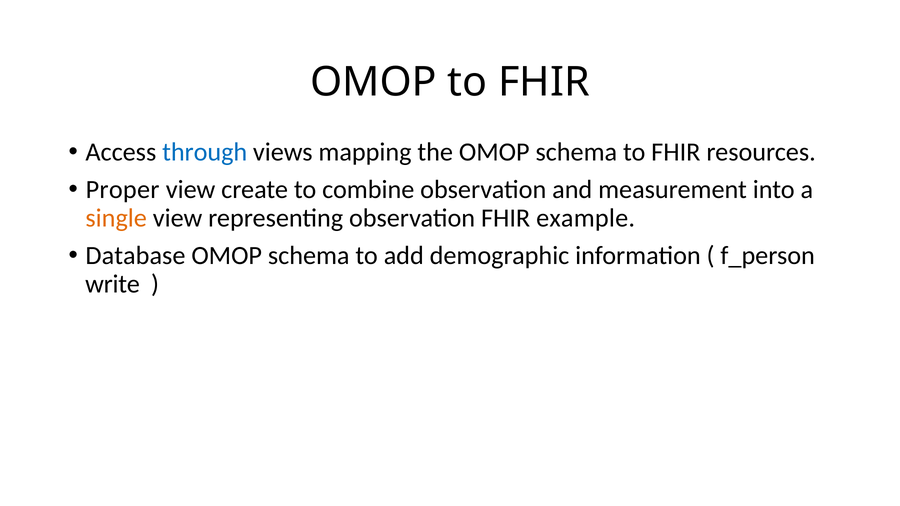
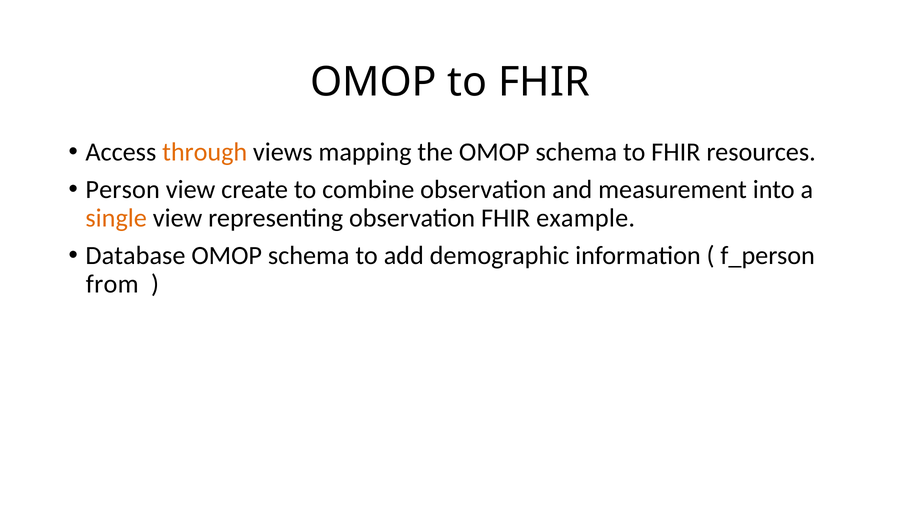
through colour: blue -> orange
Proper: Proper -> Person
write: write -> from
